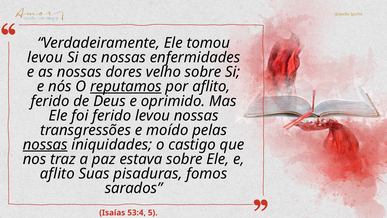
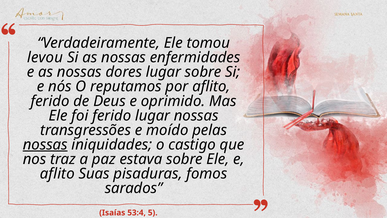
dores velho: velho -> lugar
reputamos underline: present -> none
ferido levou: levou -> lugar
